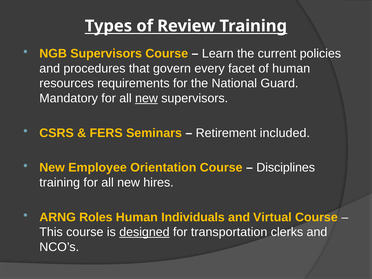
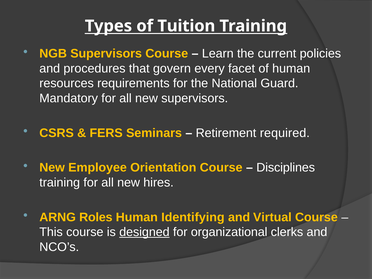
Review: Review -> Tuition
new at (146, 98) underline: present -> none
included: included -> required
Individuals: Individuals -> Identifying
transportation: transportation -> organizational
